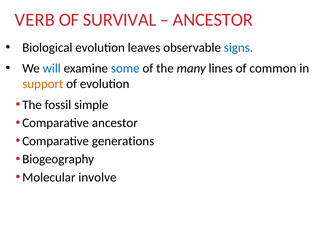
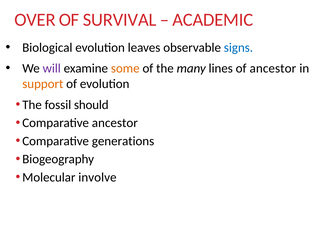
VERB: VERB -> OVER
ANCESTOR at (213, 20): ANCESTOR -> ACADEMIC
will colour: blue -> purple
some colour: blue -> orange
of common: common -> ancestor
simple: simple -> should
